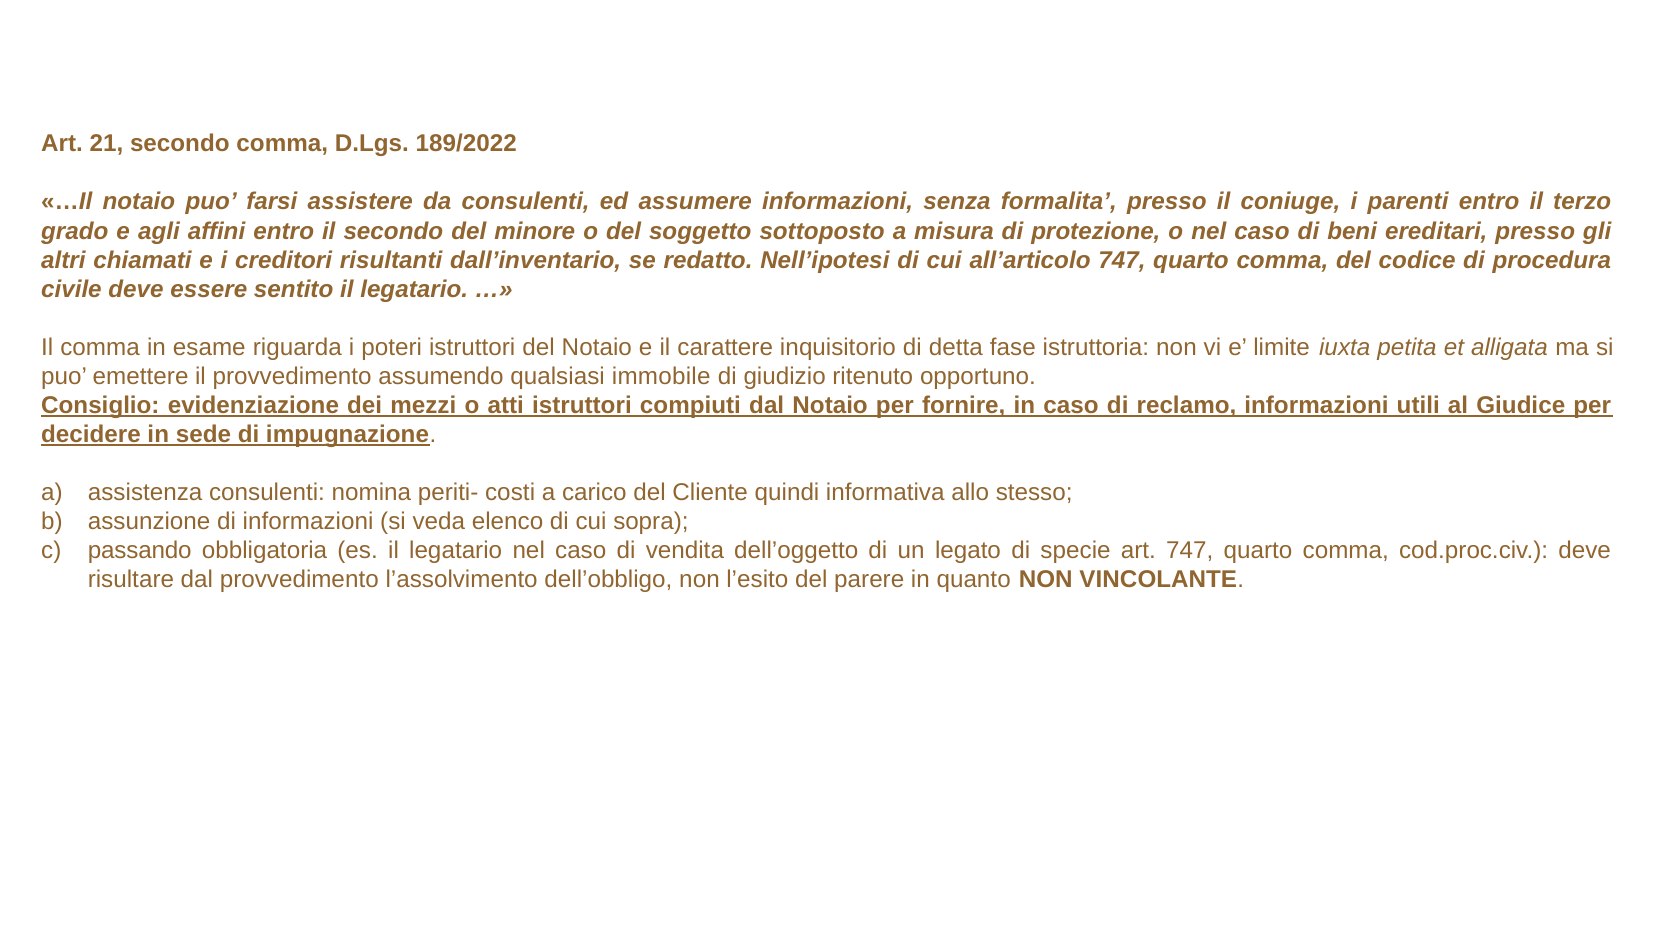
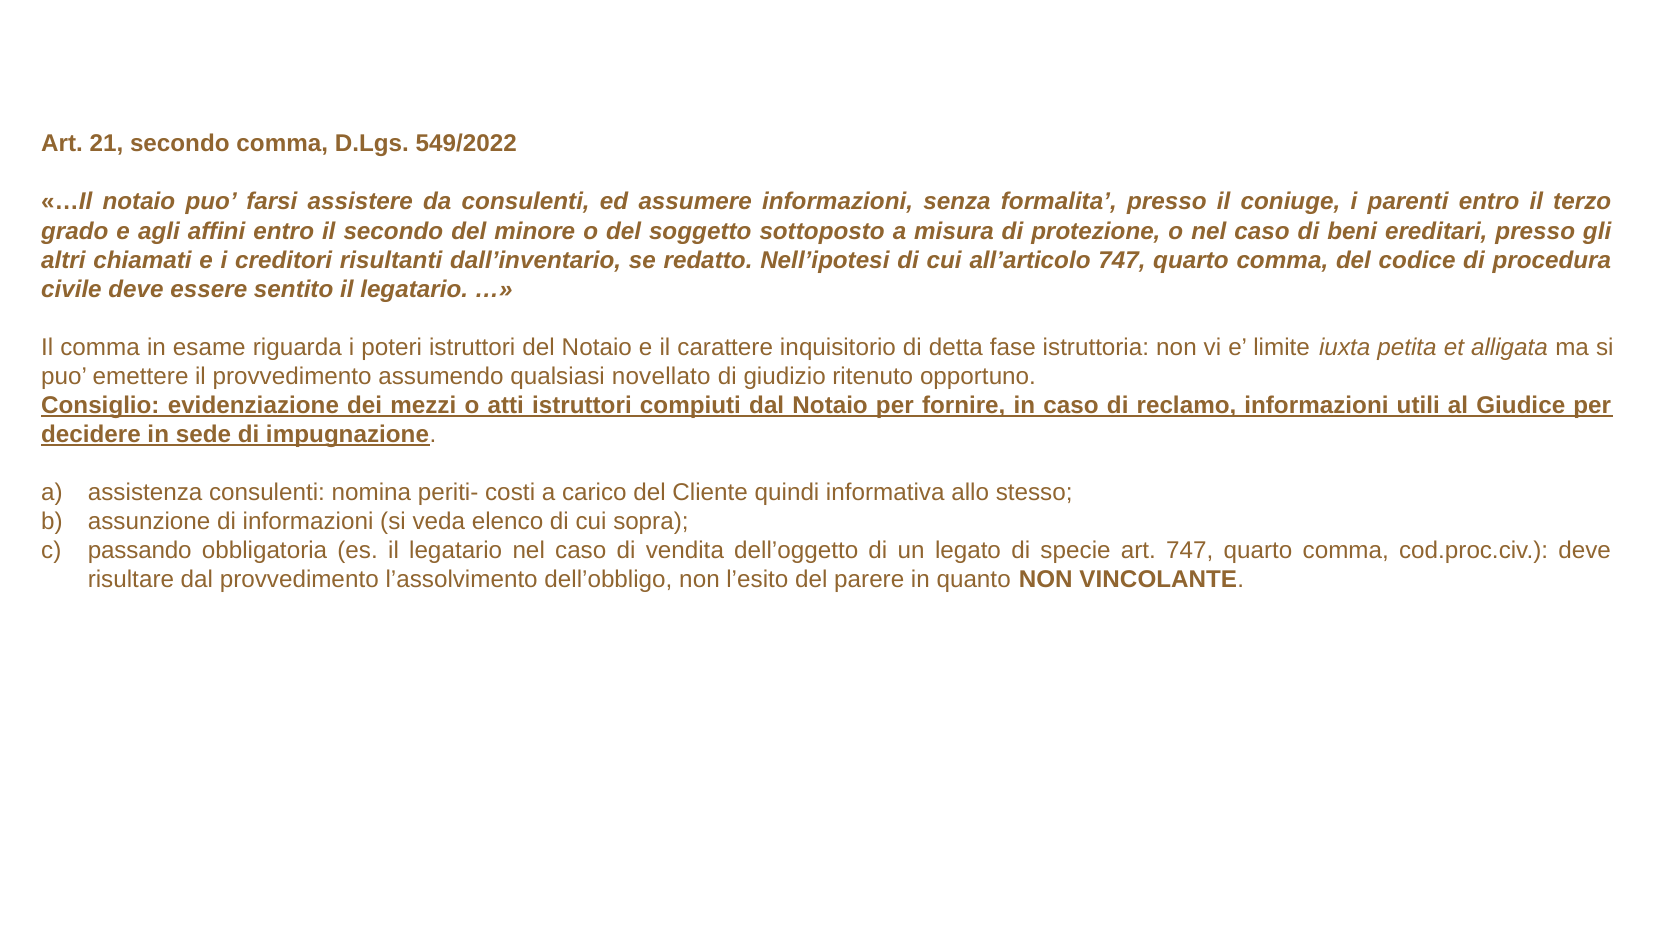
189/2022: 189/2022 -> 549/2022
immobile: immobile -> novellato
